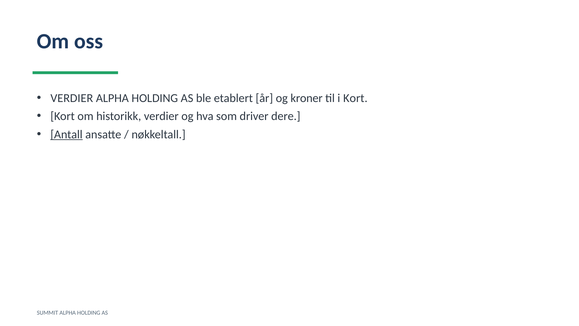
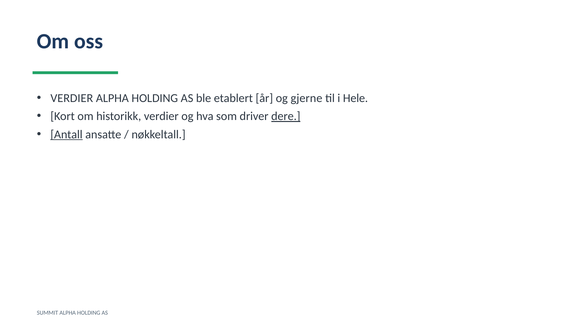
kroner: kroner -> gjerne
i Kort: Kort -> Hele
dere underline: none -> present
